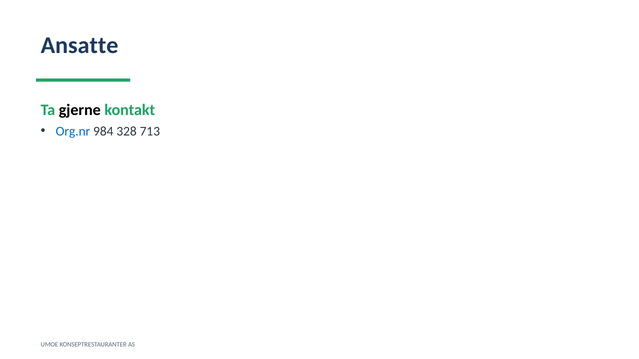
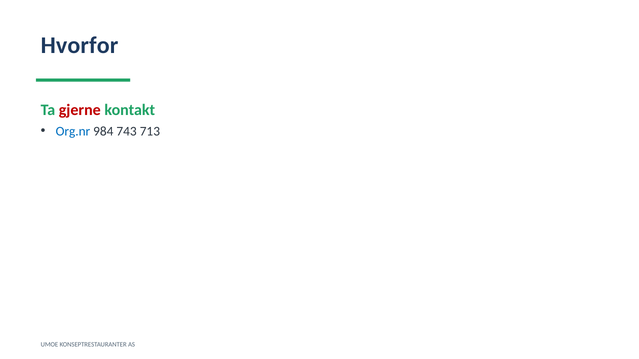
Ansatte: Ansatte -> Hvorfor
gjerne colour: black -> red
328: 328 -> 743
